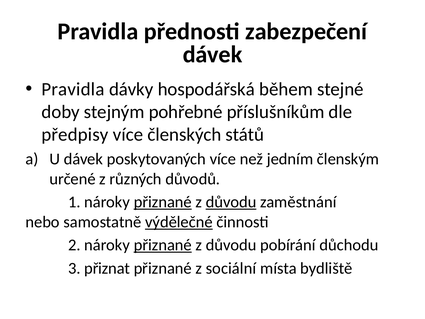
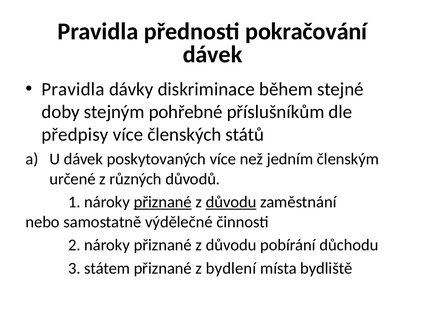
zabezpečení: zabezpečení -> pokračování
hospodářská: hospodářská -> diskriminace
výdělečné underline: present -> none
přiznané at (163, 245) underline: present -> none
přiznat: přiznat -> státem
sociální: sociální -> bydlení
